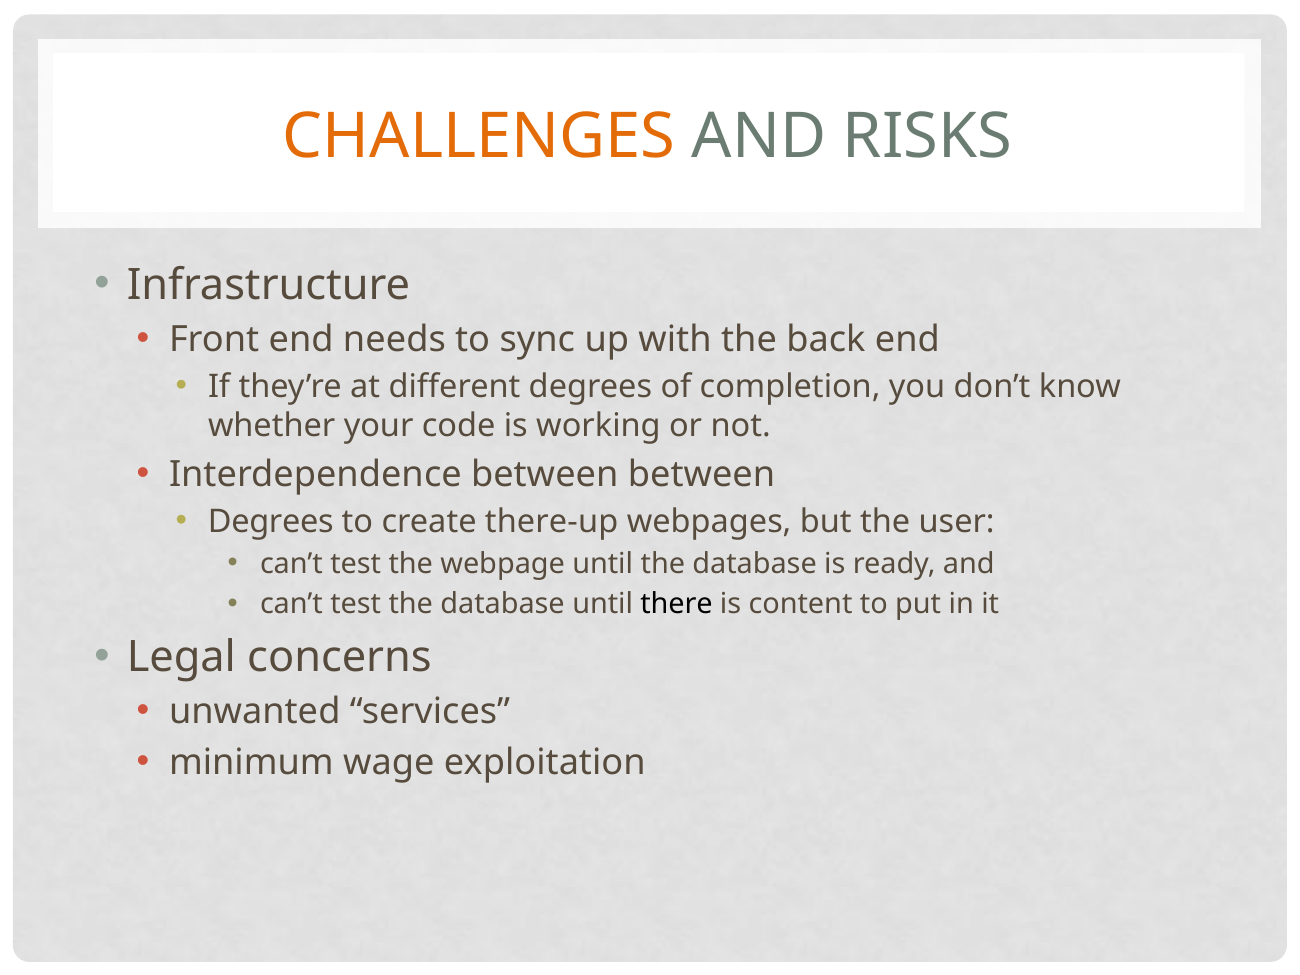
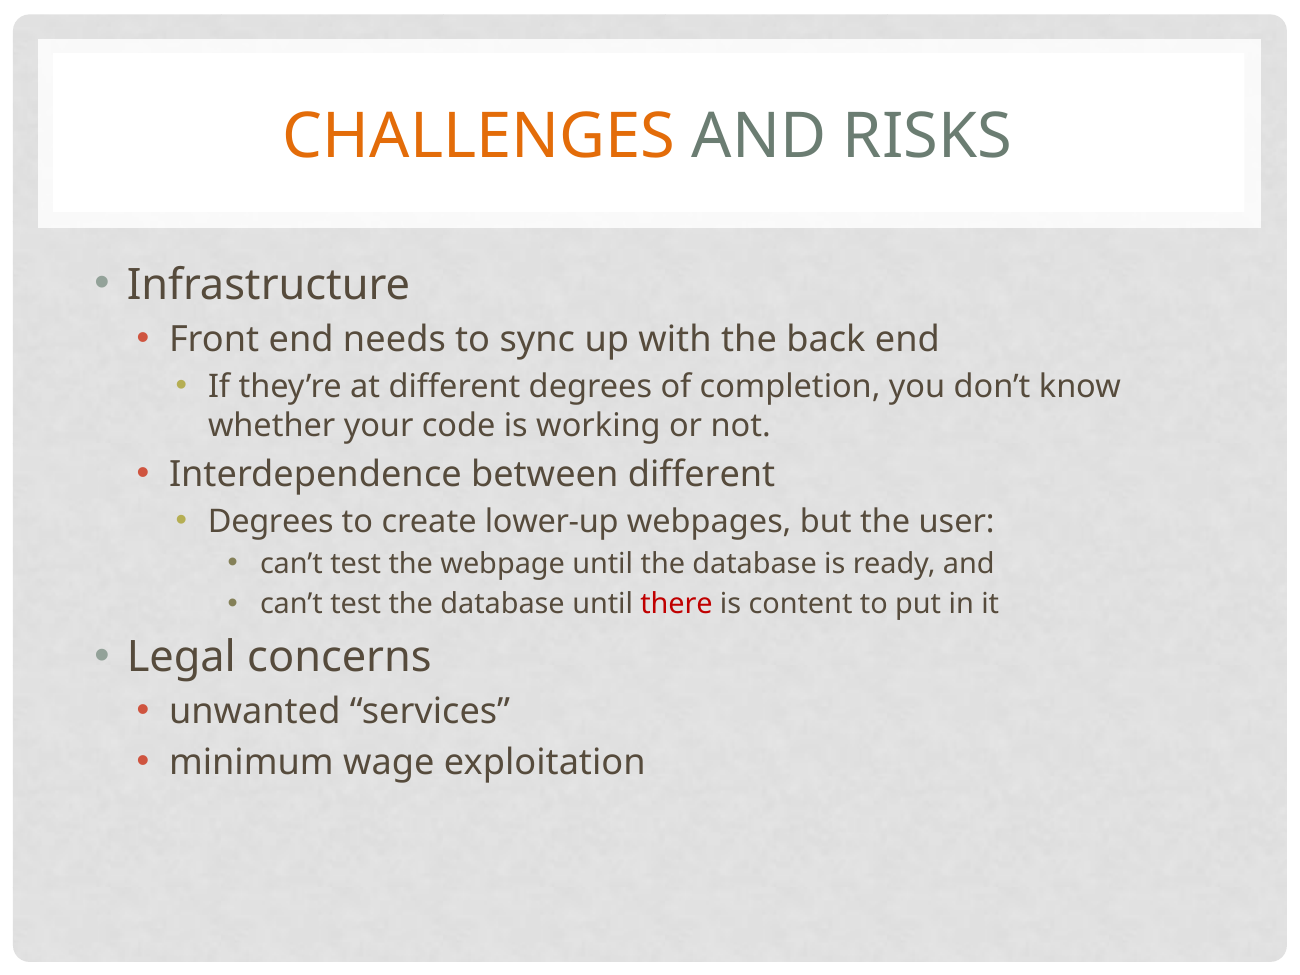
between between: between -> different
there-up: there-up -> lower-up
there colour: black -> red
